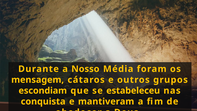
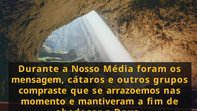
escondiam: escondiam -> compraste
estabeleceu: estabeleceu -> arrazoemos
conquista: conquista -> momento
